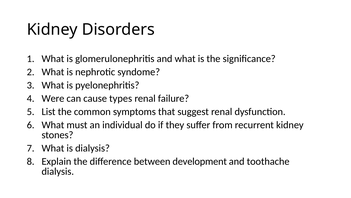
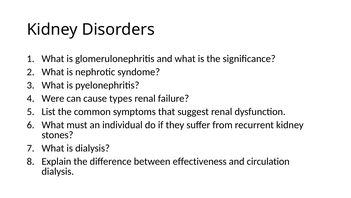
development: development -> effectiveness
toothache: toothache -> circulation
